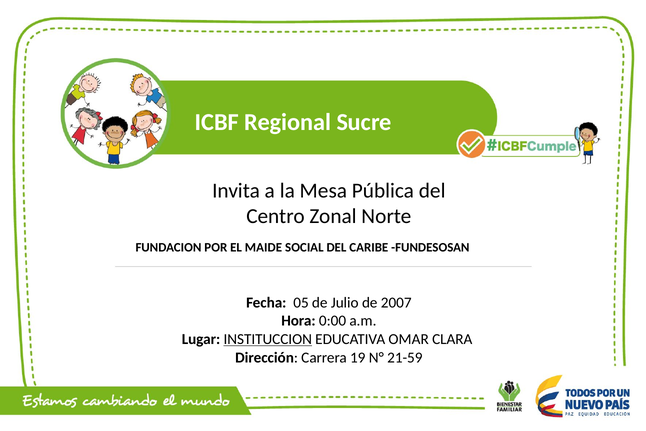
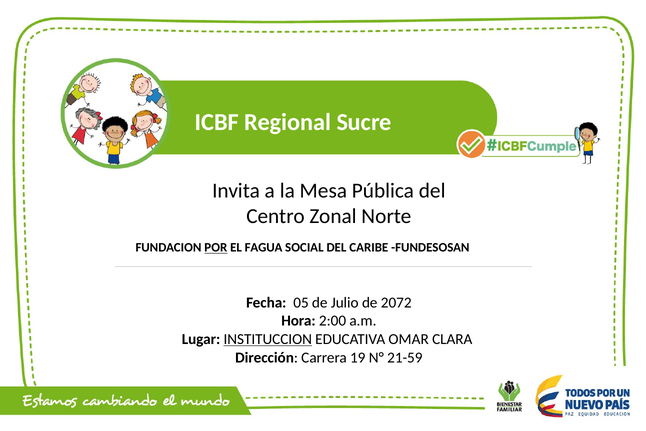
POR underline: none -> present
MAIDE: MAIDE -> FAGUA
2007: 2007 -> 2072
0:00: 0:00 -> 2:00
